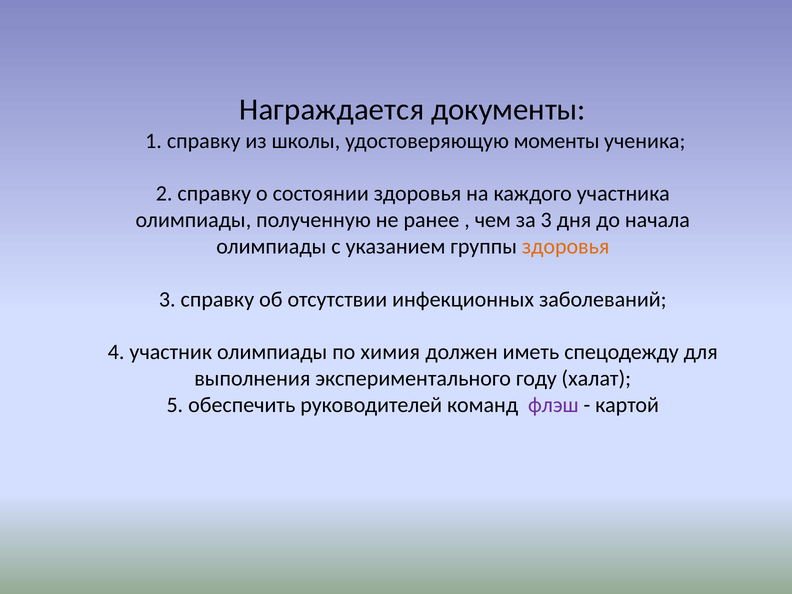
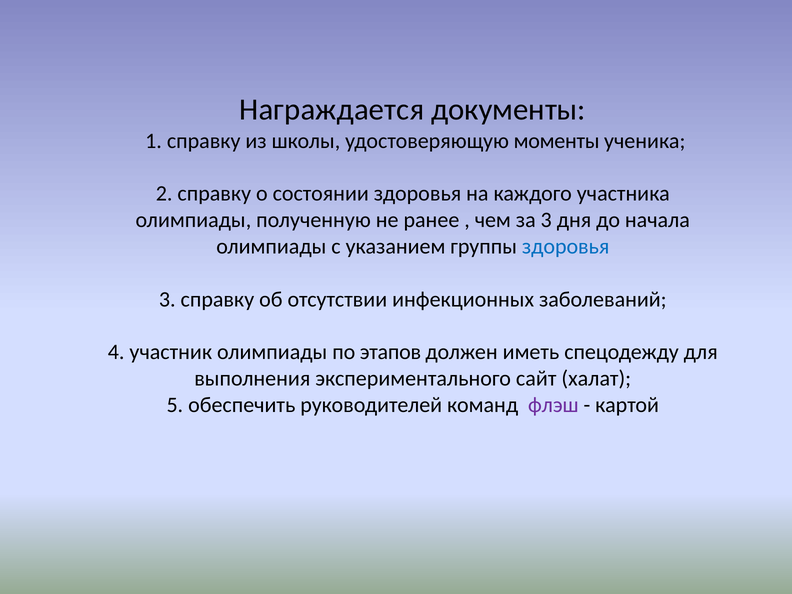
здоровья at (566, 246) colour: orange -> blue
химия: химия -> этапов
году: году -> сайт
